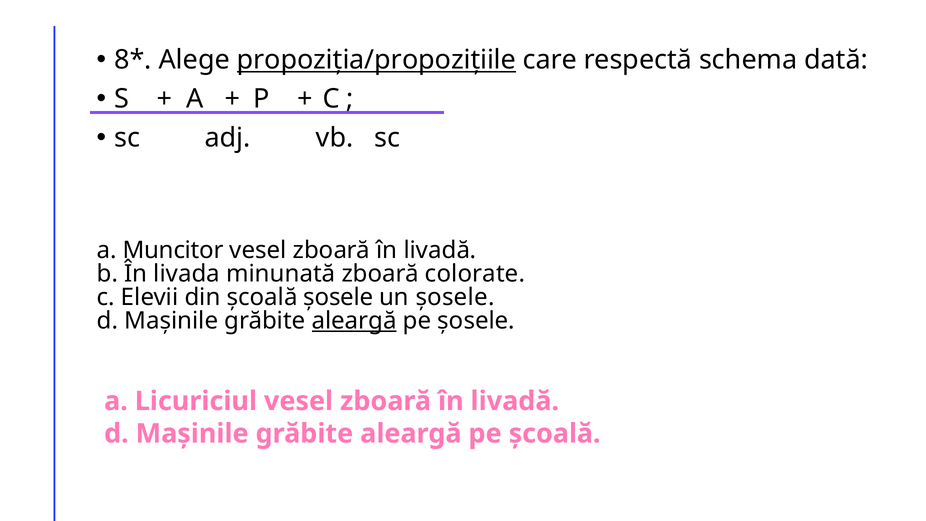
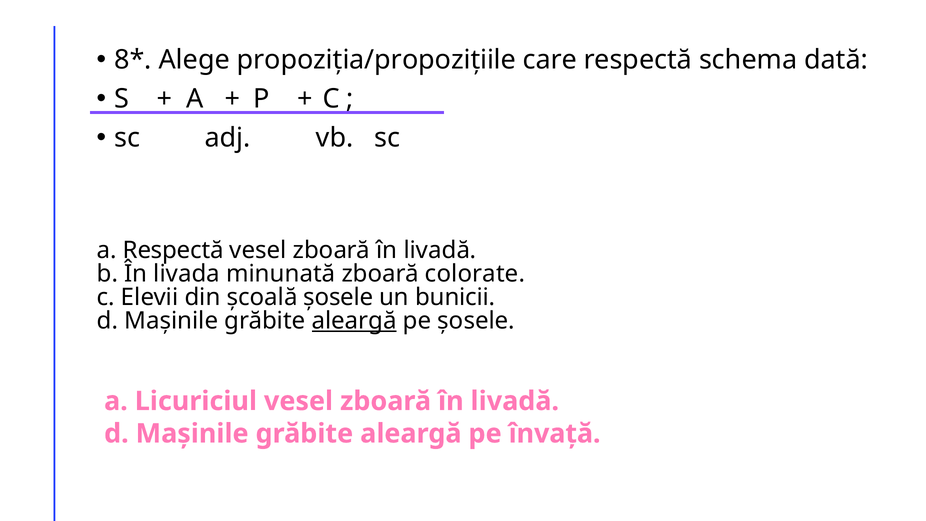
propoziția/propozițiile underline: present -> none
a Muncitor: Muncitor -> Respectă
un șosele: șosele -> bunicii
pe școală: școală -> învață
